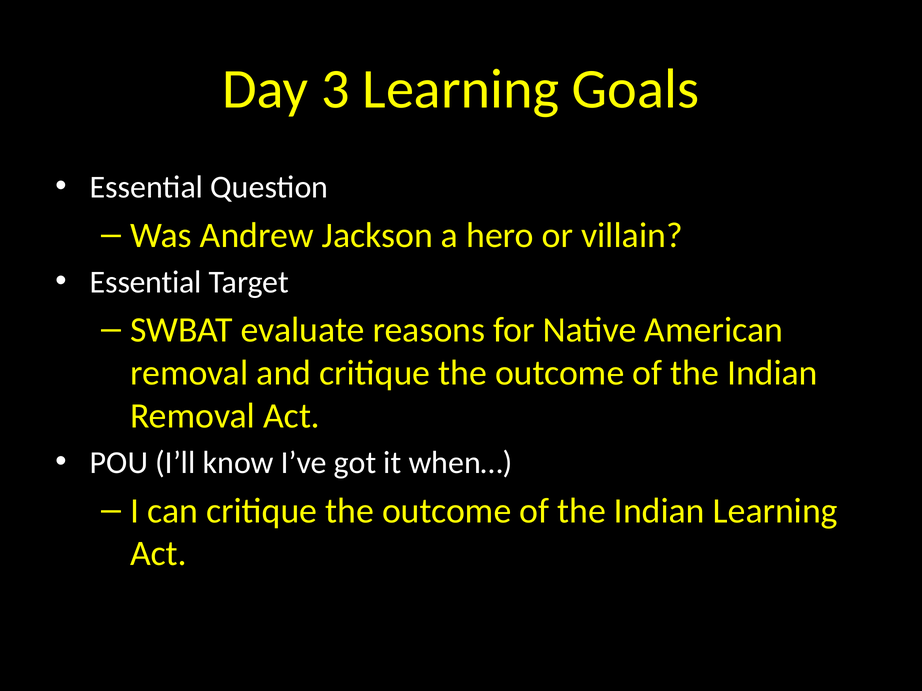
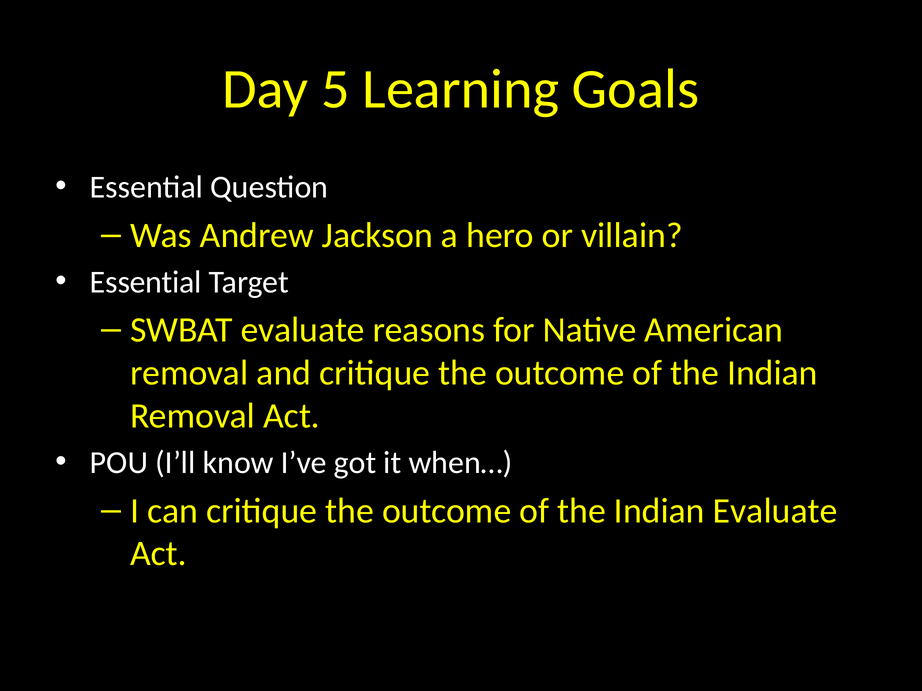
3: 3 -> 5
Indian Learning: Learning -> Evaluate
